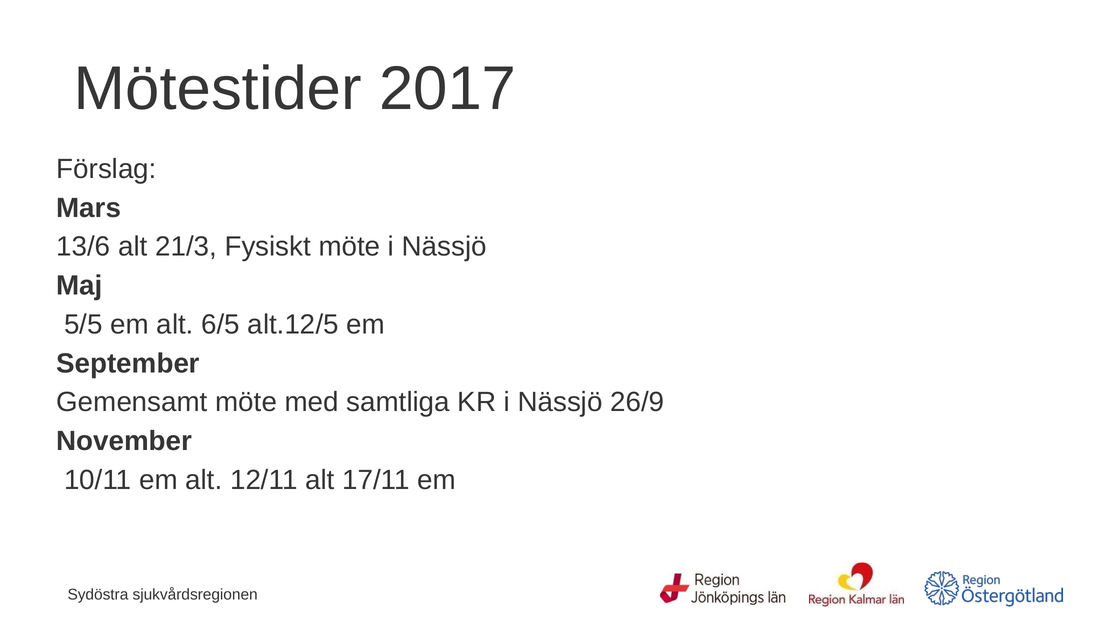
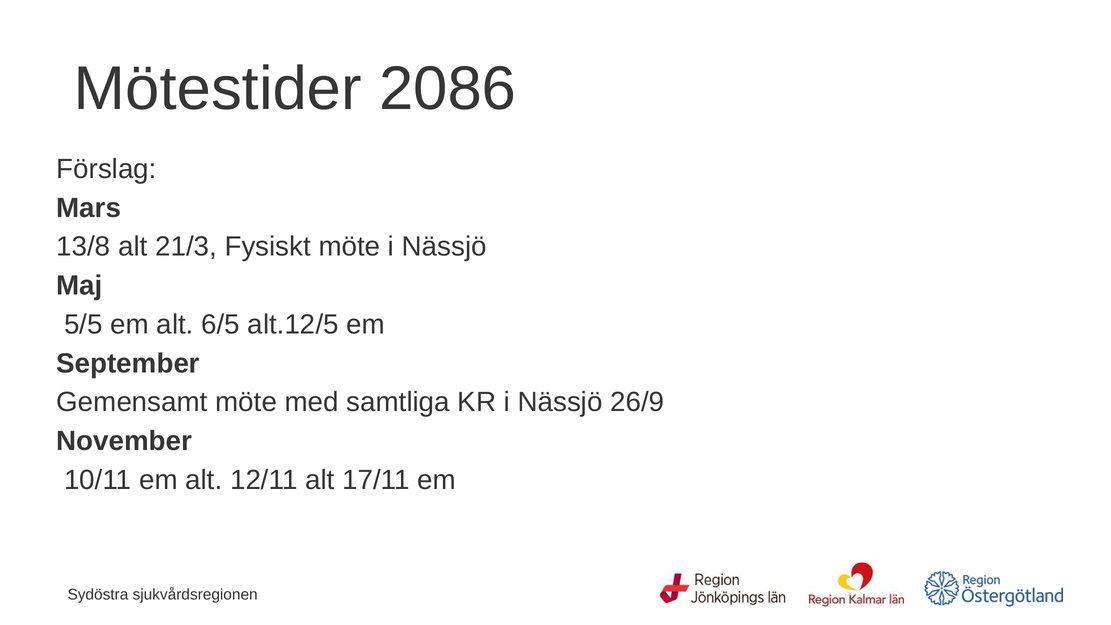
2017: 2017 -> 2086
13/6: 13/6 -> 13/8
